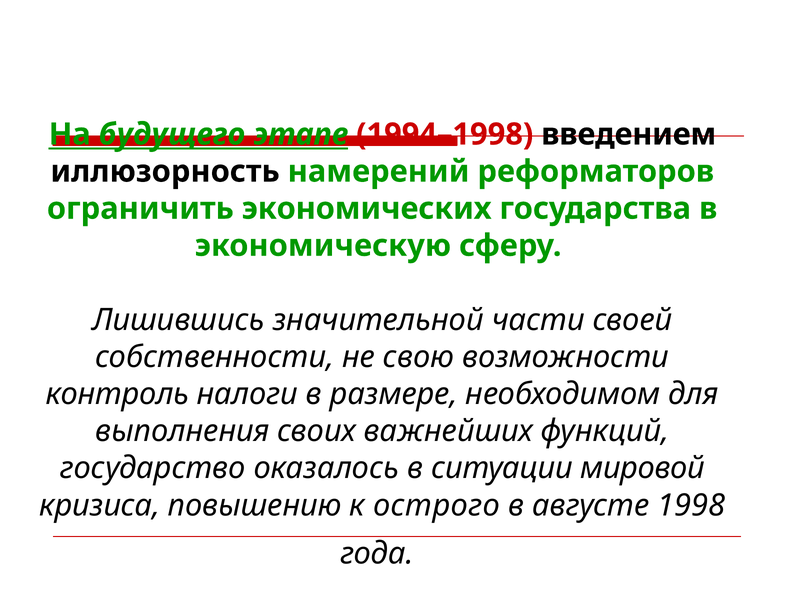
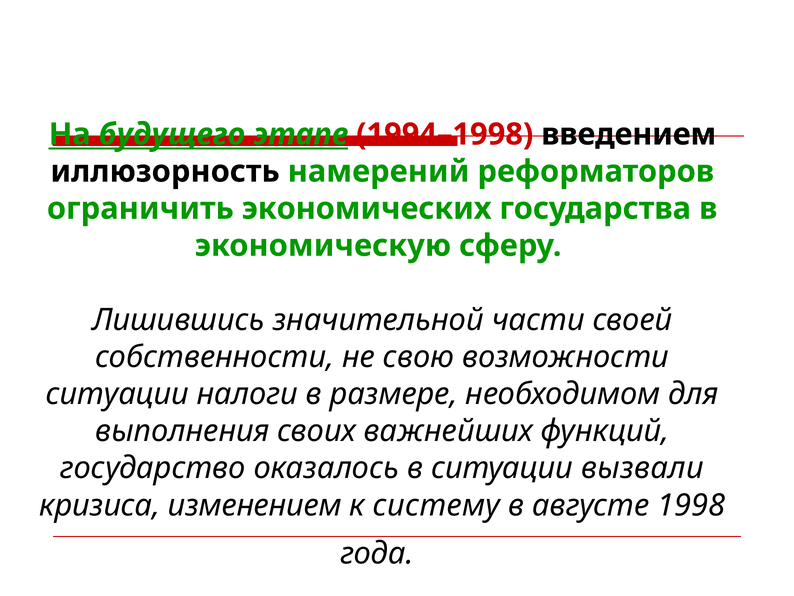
контроль at (117, 394): контроль -> ситуации
мировой: мировой -> вызвали
повышению: повышению -> изменением
острого: острого -> систему
